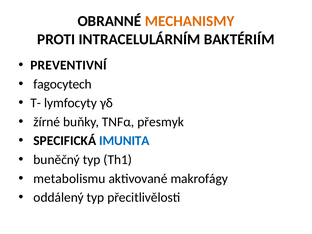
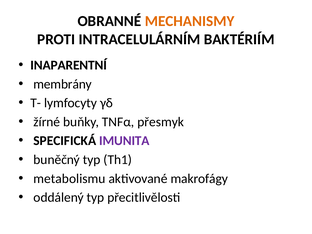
PREVENTIVNÍ: PREVENTIVNÍ -> INAPARENTNÍ
fagocytech: fagocytech -> membrány
IMUNITA colour: blue -> purple
